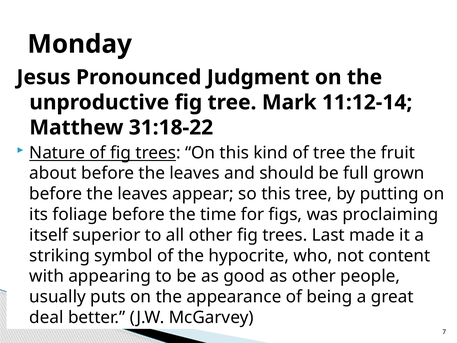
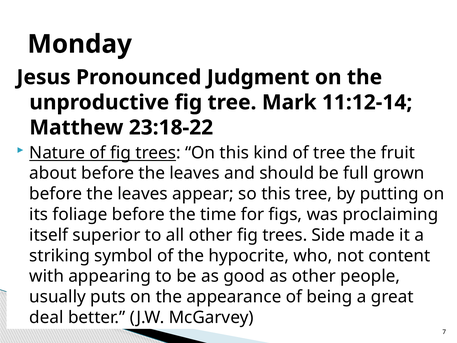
31:18-22: 31:18-22 -> 23:18-22
Last: Last -> Side
